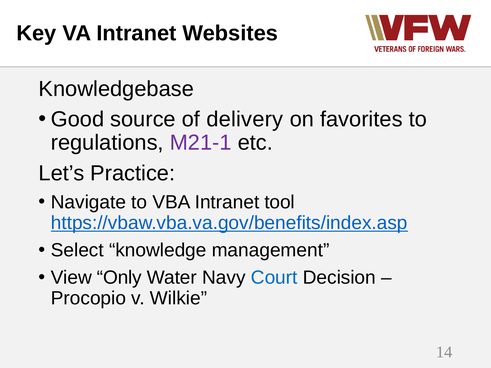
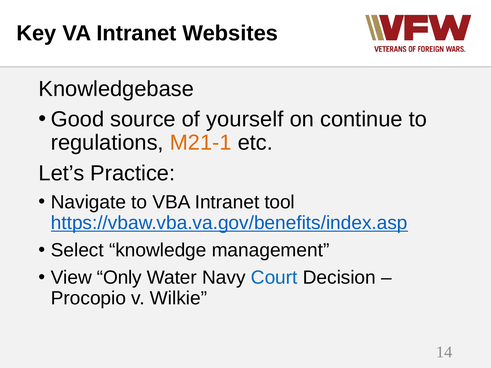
delivery: delivery -> yourself
favorites: favorites -> continue
M21-1 colour: purple -> orange
